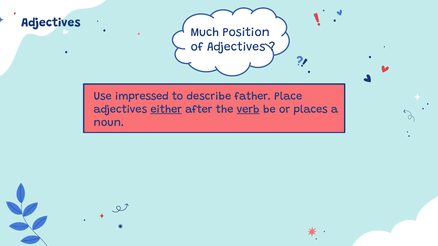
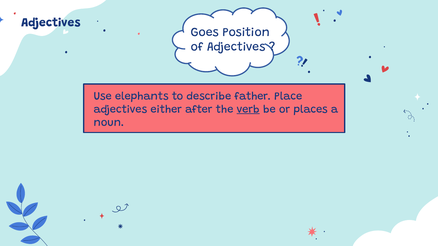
Much: Much -> Goes
impressed: impressed -> elephants
either underline: present -> none
